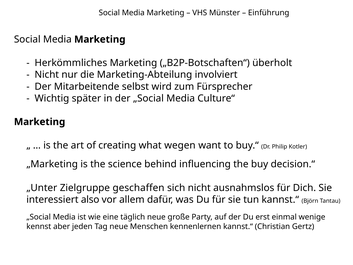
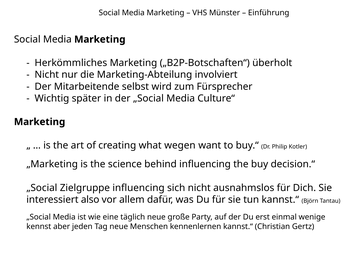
„Unter at (42, 188): „Unter -> „Social
Zielgruppe geschaffen: geschaffen -> influencing
